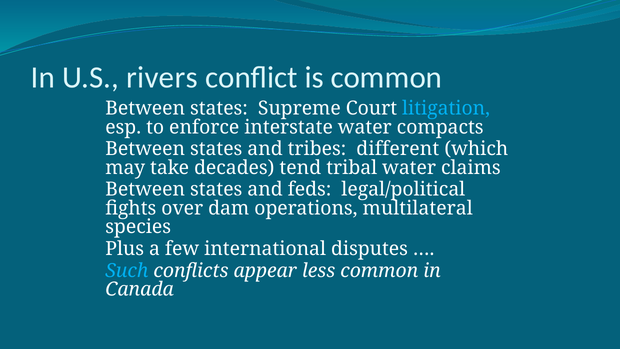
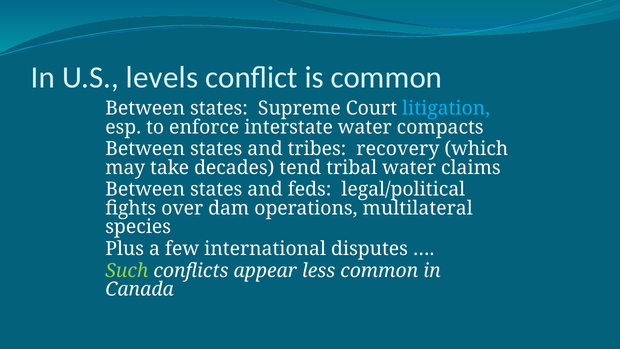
rivers: rivers -> levels
different: different -> recovery
Such colour: light blue -> light green
